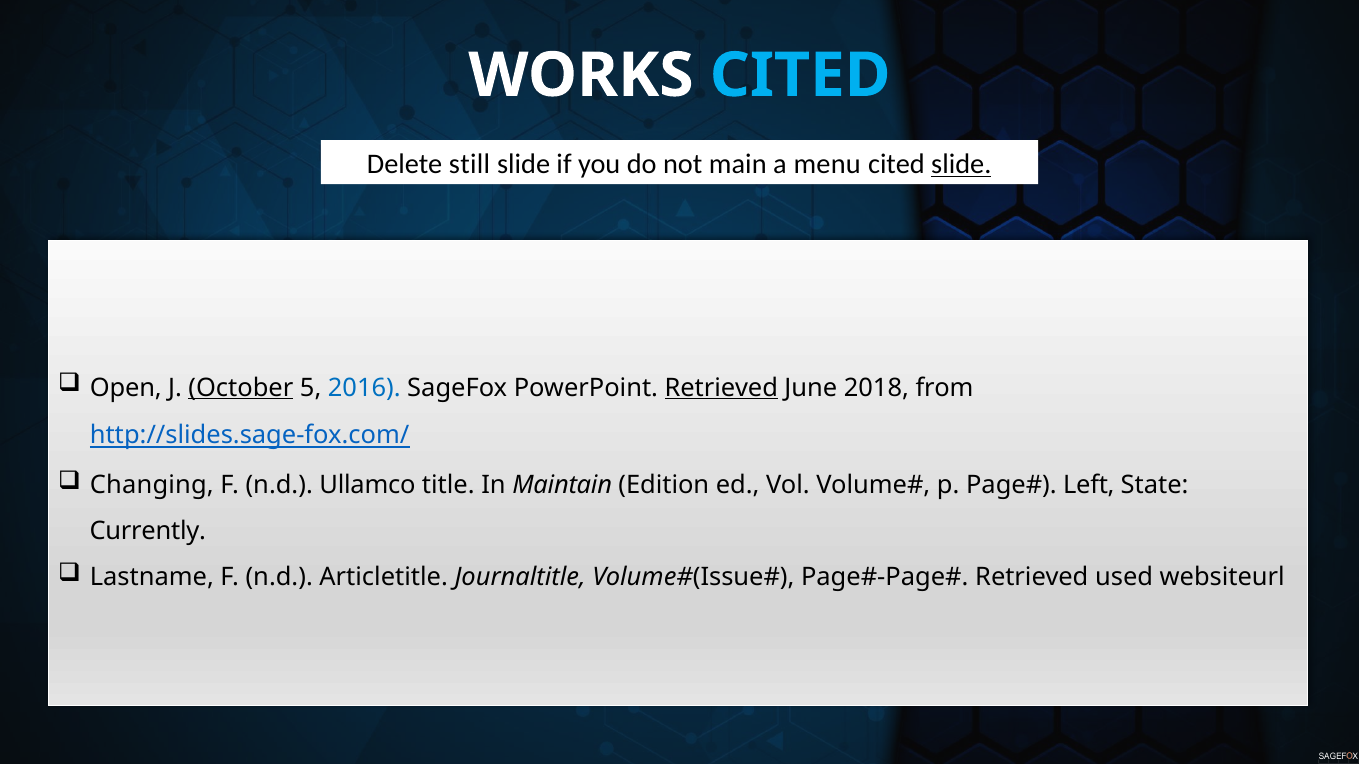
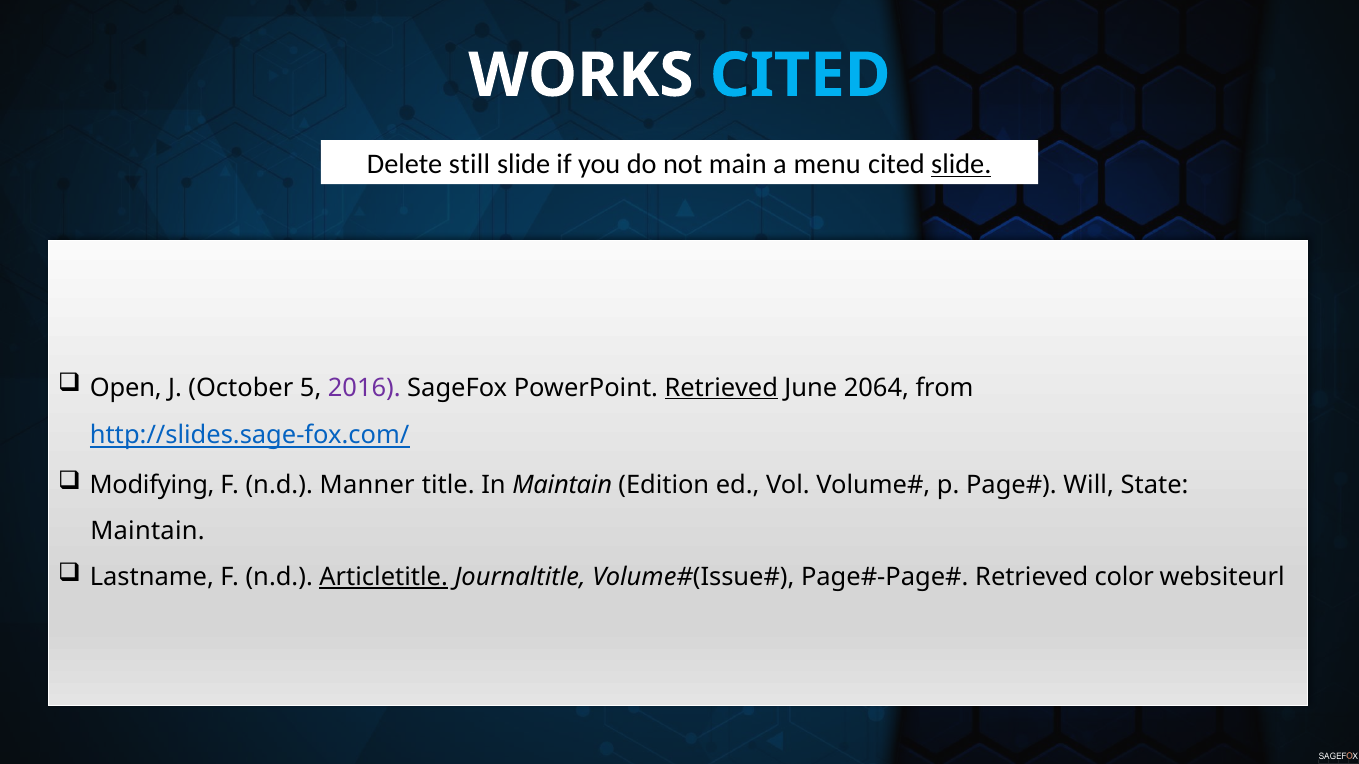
October underline: present -> none
2016 colour: blue -> purple
2018: 2018 -> 2064
Changing: Changing -> Modifying
Ullamco: Ullamco -> Manner
Left: Left -> Will
Currently at (148, 532): Currently -> Maintain
Articletitle underline: none -> present
used: used -> color
